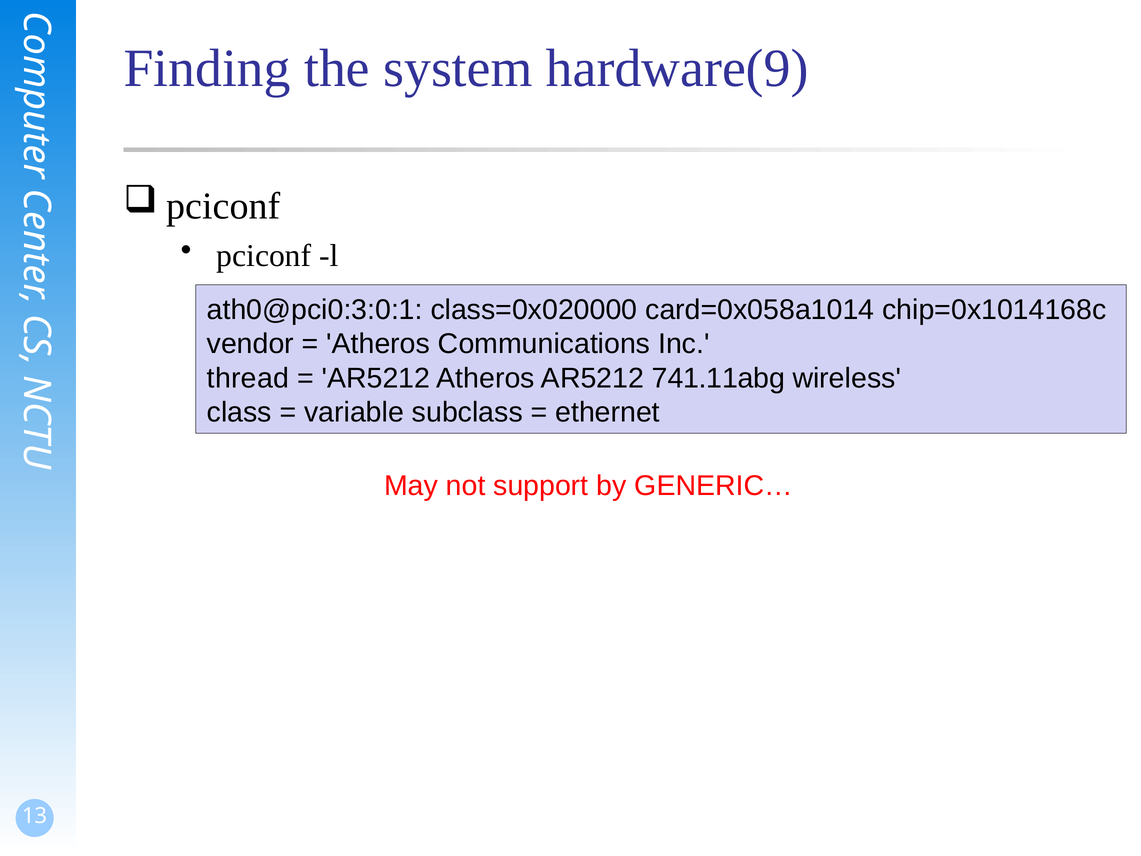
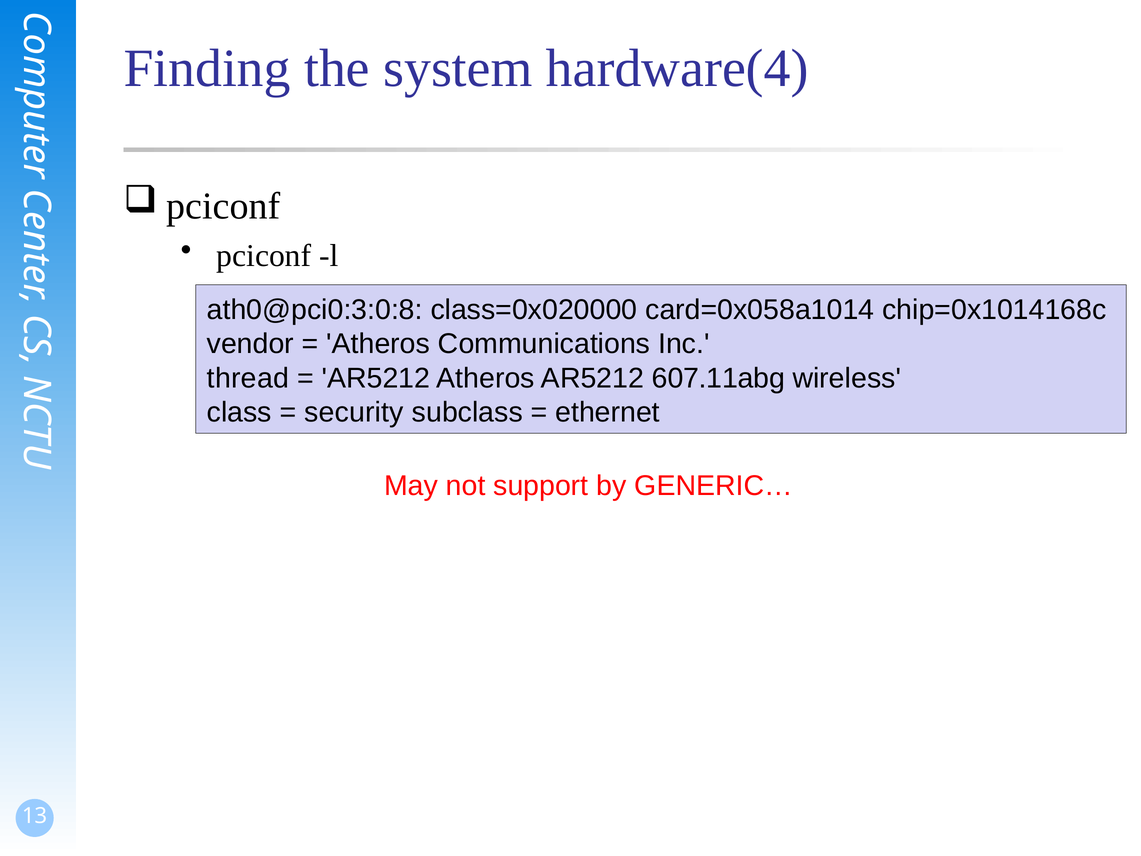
hardware(9: hardware(9 -> hardware(4
ath0@pci0:3:0:1: ath0@pci0:3:0:1 -> ath0@pci0:3:0:8
741.11abg: 741.11abg -> 607.11abg
variable: variable -> security
